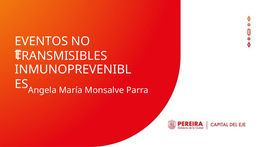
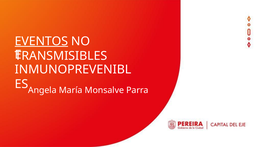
EVENTOS underline: none -> present
